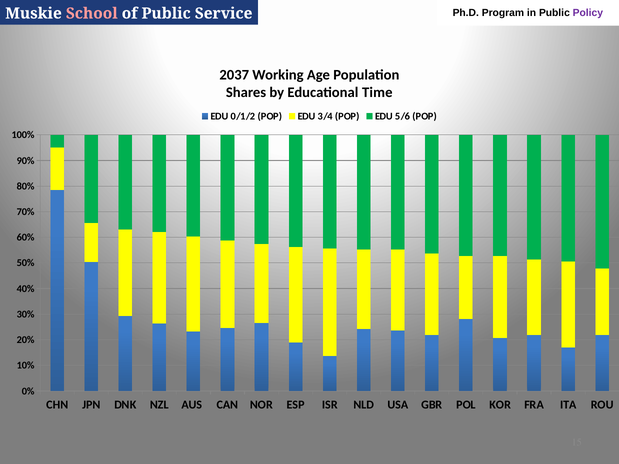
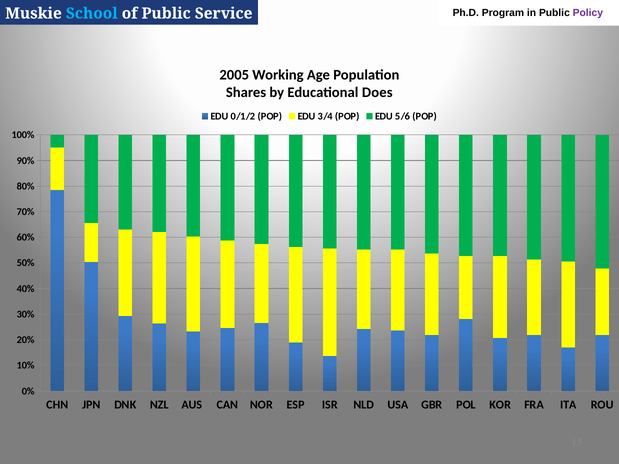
School colour: pink -> light blue
2037: 2037 -> 2005
Time: Time -> Does
